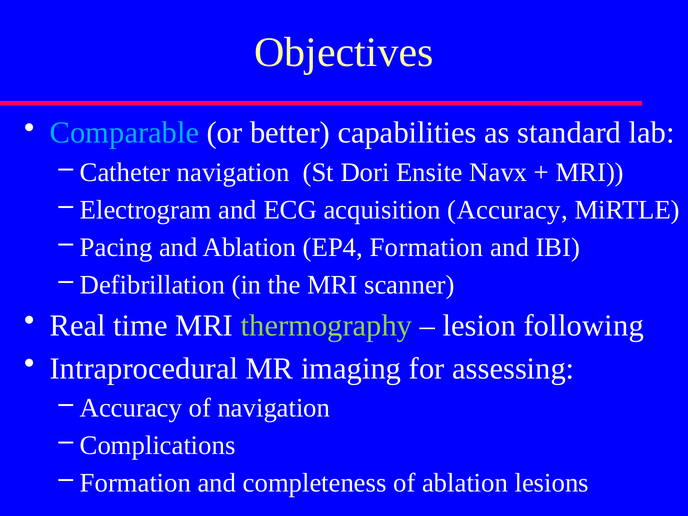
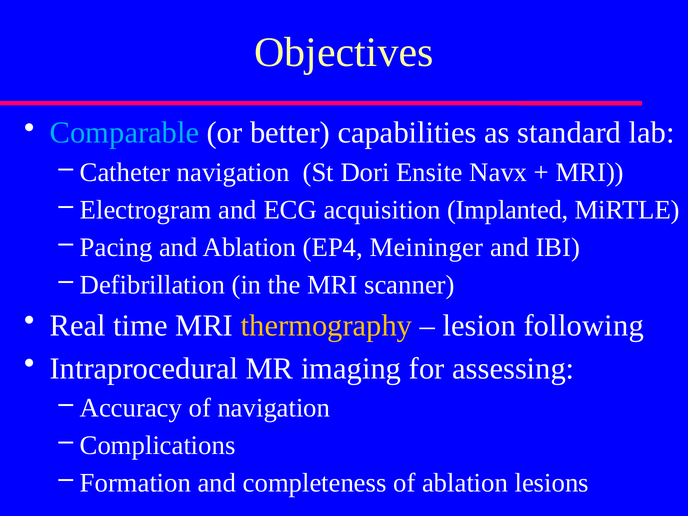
acquisition Accuracy: Accuracy -> Implanted
EP4 Formation: Formation -> Meininger
thermography colour: light green -> yellow
